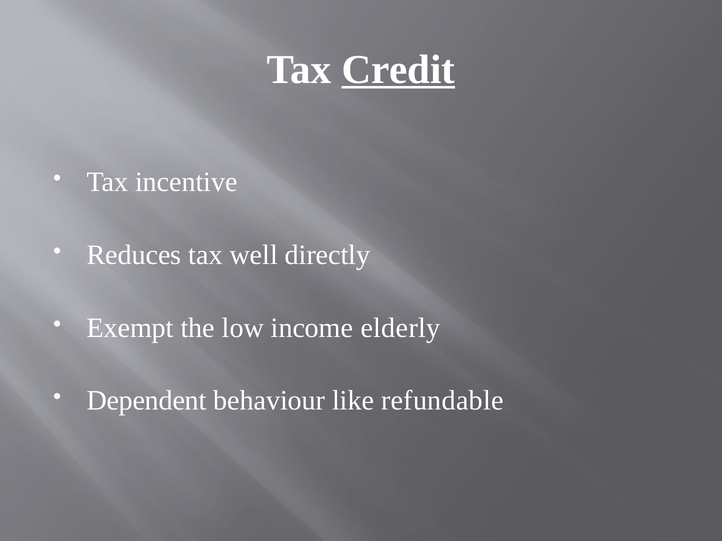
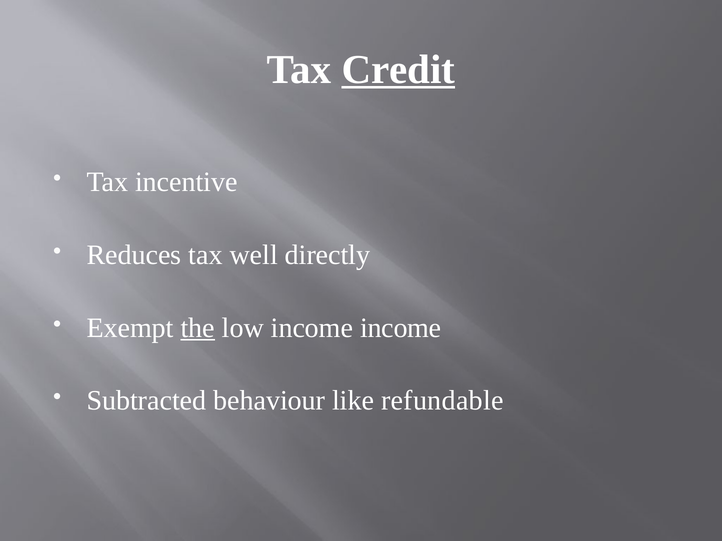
the underline: none -> present
income elderly: elderly -> income
Dependent: Dependent -> Subtracted
